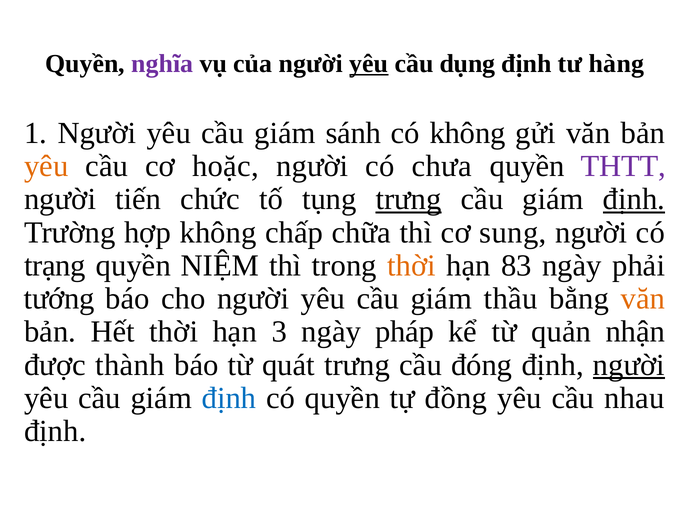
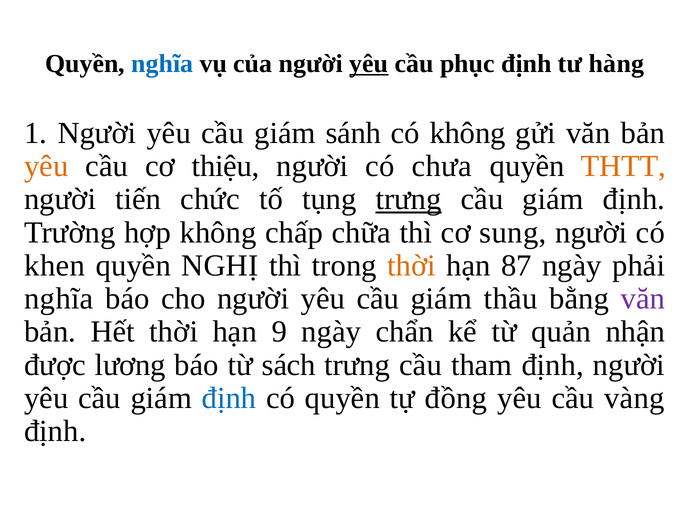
nghĩa at (162, 64) colour: purple -> blue
dụng: dụng -> phục
hoặc: hoặc -> thiệu
THTT colour: purple -> orange
định at (634, 200) underline: present -> none
trạng: trạng -> khen
NIỆM: NIỆM -> NGHỊ
83: 83 -> 87
tướng at (59, 299): tướng -> nghĩa
văn at (643, 299) colour: orange -> purple
3: 3 -> 9
pháp: pháp -> chẩn
thành: thành -> lương
quát: quát -> sách
đóng: đóng -> tham
người at (629, 365) underline: present -> none
nhau: nhau -> vàng
